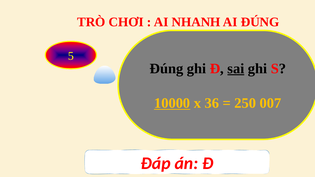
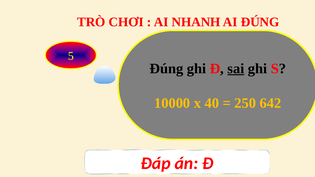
10000 underline: present -> none
36: 36 -> 40
007: 007 -> 642
